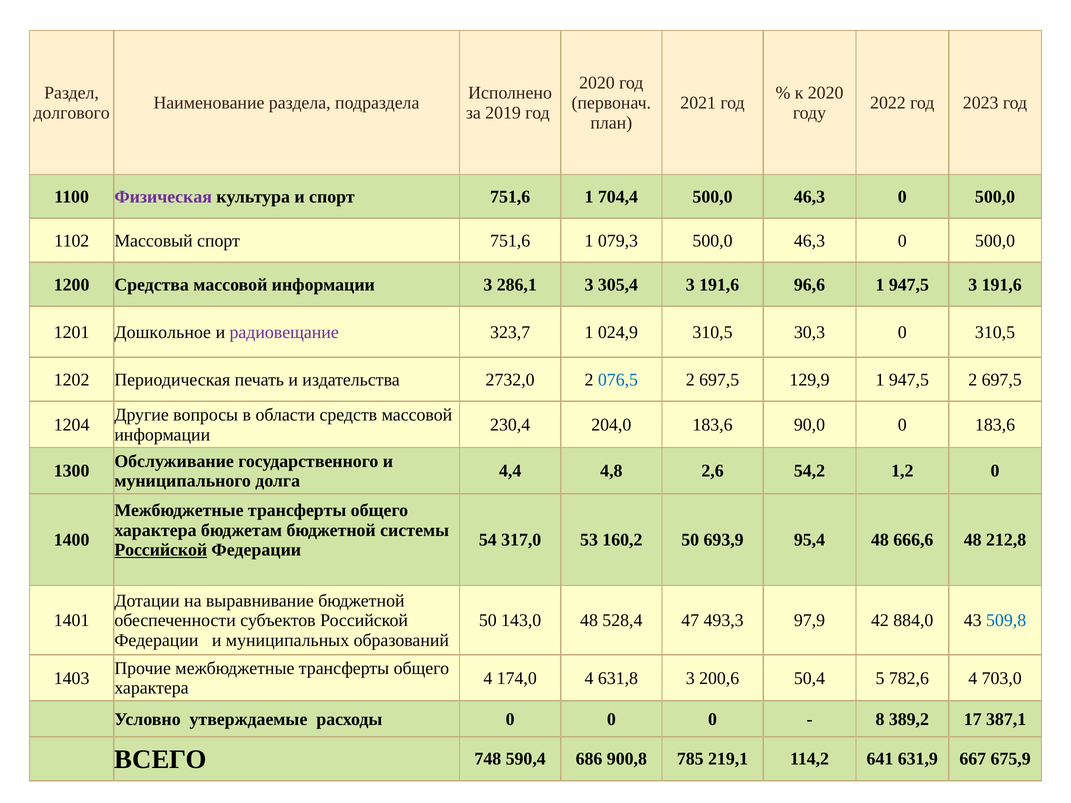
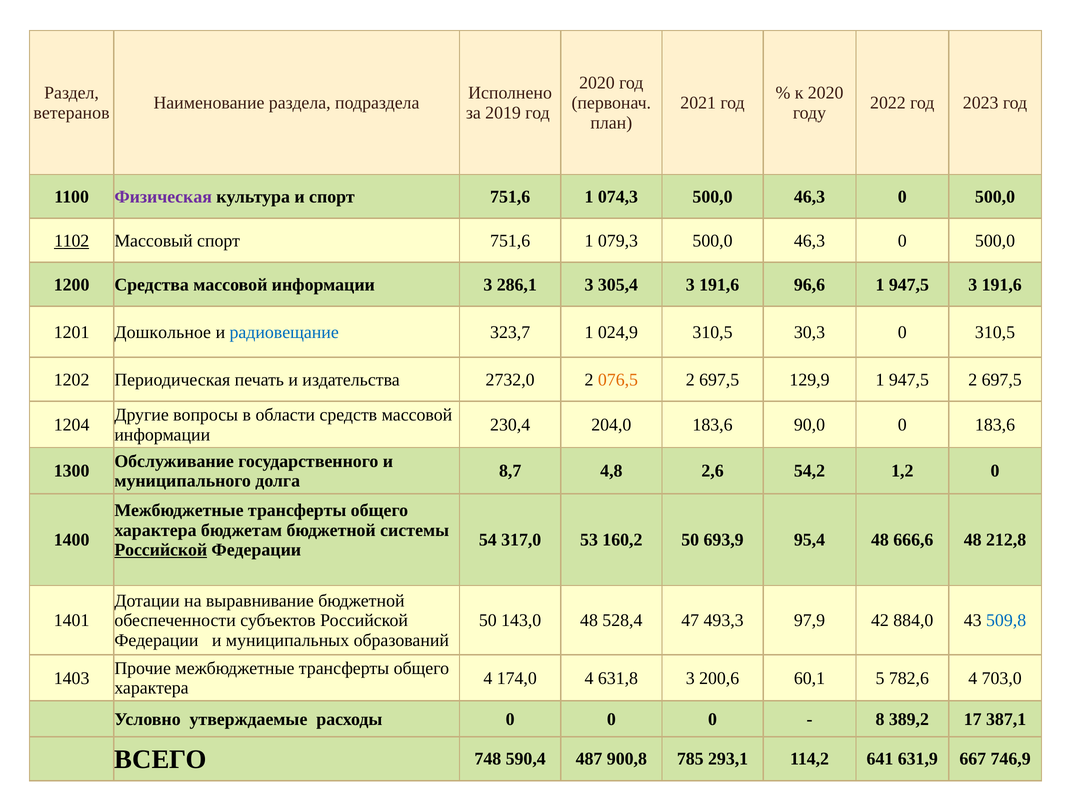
долгового: долгового -> ветеранов
704,4: 704,4 -> 074,3
1102 underline: none -> present
радиовещание colour: purple -> blue
076,5 colour: blue -> orange
4,4: 4,4 -> 8,7
50,4: 50,4 -> 60,1
686: 686 -> 487
219,1: 219,1 -> 293,1
675,9: 675,9 -> 746,9
